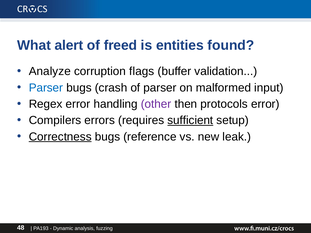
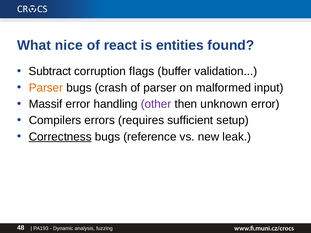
alert: alert -> nice
freed: freed -> react
Analyze: Analyze -> Subtract
Parser at (46, 88) colour: blue -> orange
Regex: Regex -> Massif
protocols: protocols -> unknown
sufficient underline: present -> none
